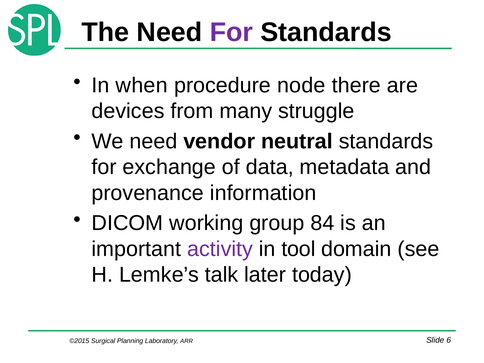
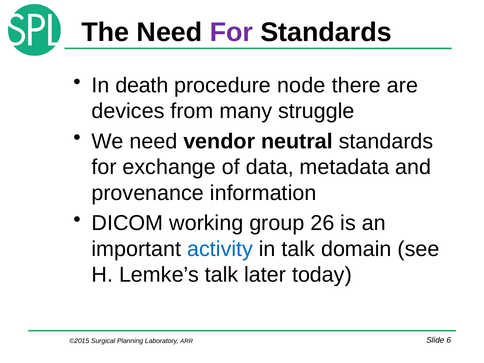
when: when -> death
84: 84 -> 26
activity colour: purple -> blue
in tool: tool -> talk
